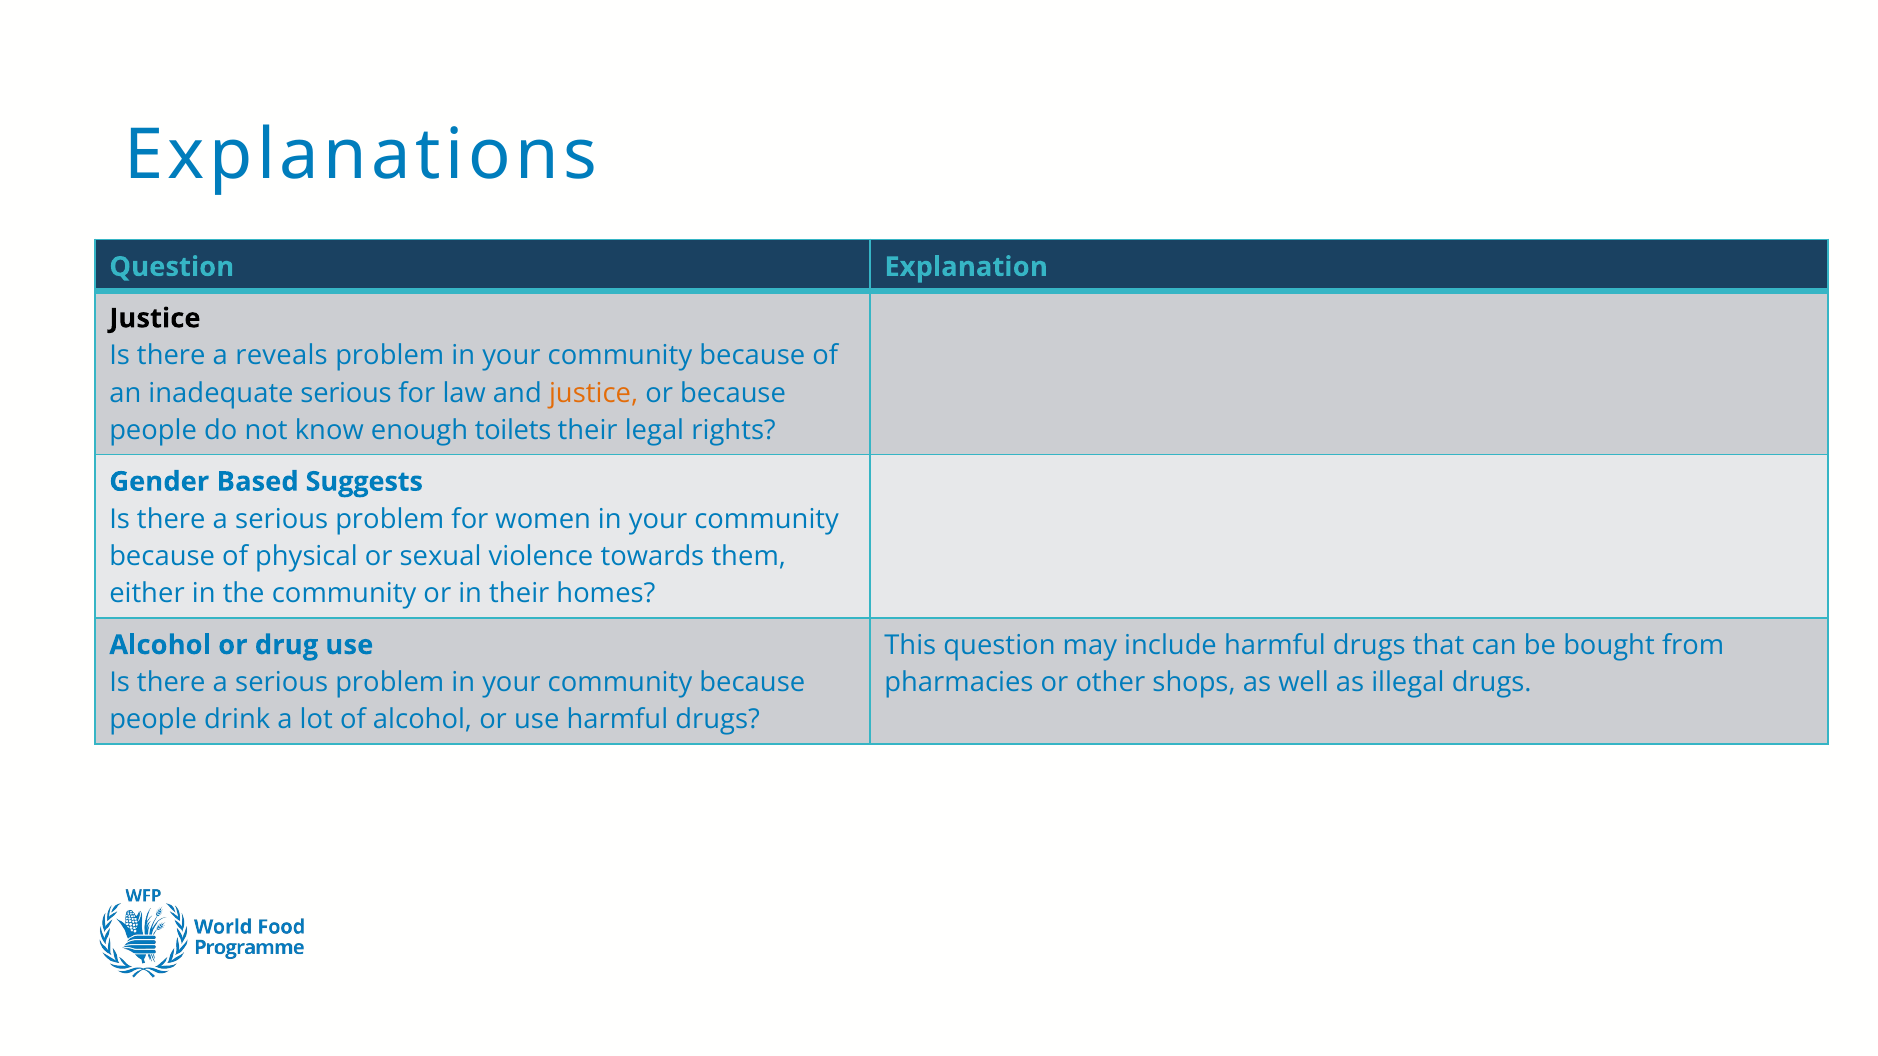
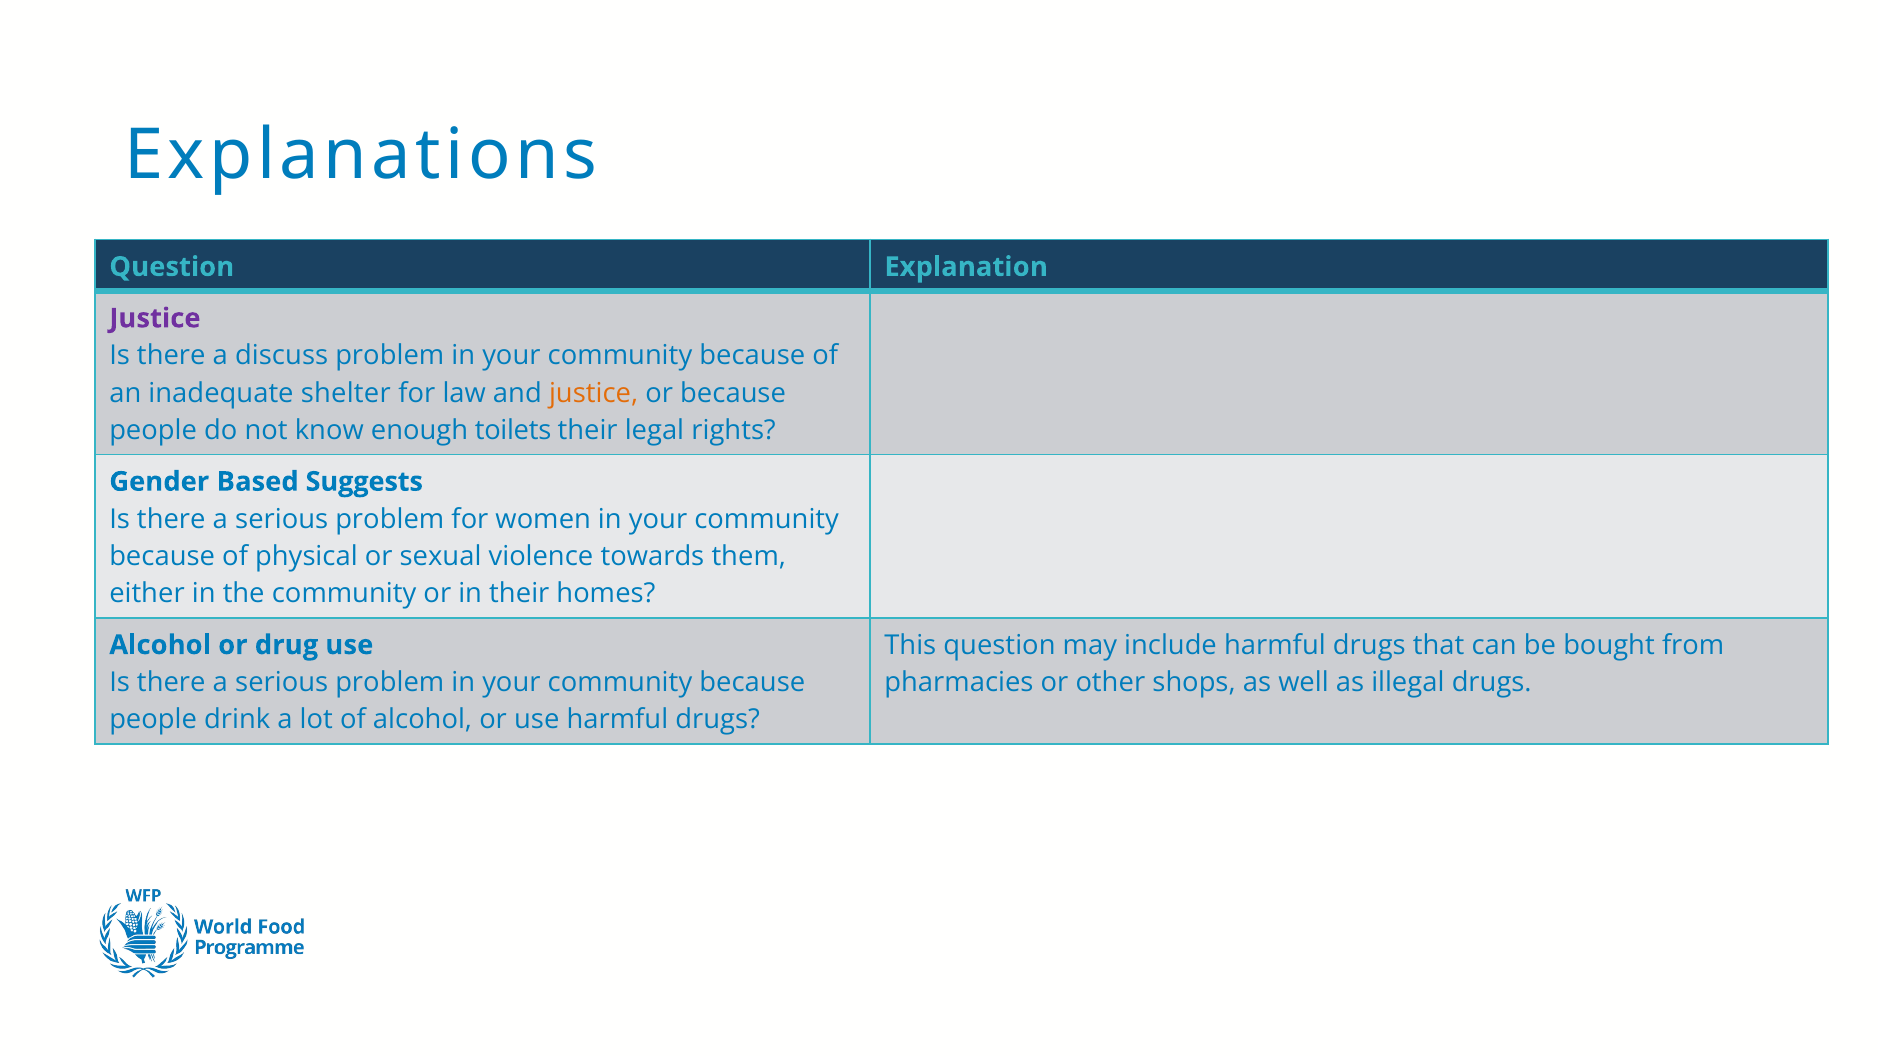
Justice at (155, 318) colour: black -> purple
reveals: reveals -> discuss
inadequate serious: serious -> shelter
